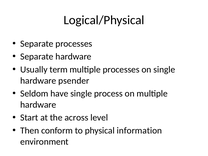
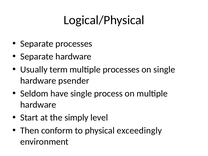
across: across -> simply
information: information -> exceedingly
